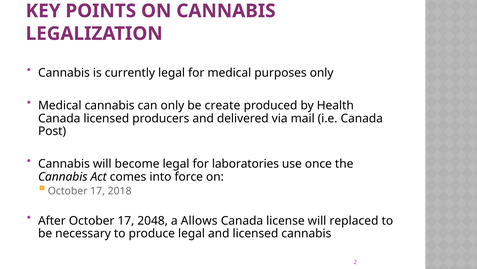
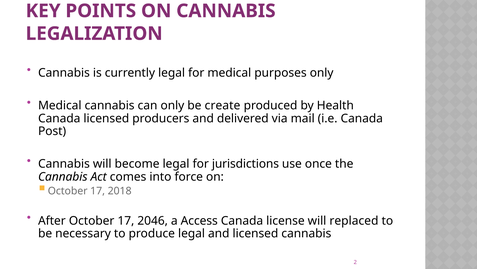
laboratories: laboratories -> jurisdictions
2048: 2048 -> 2046
Allows: Allows -> Access
